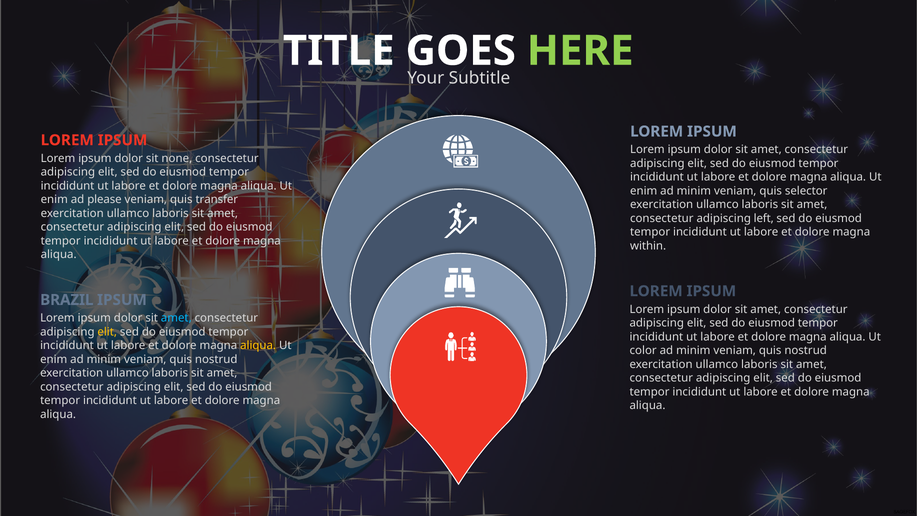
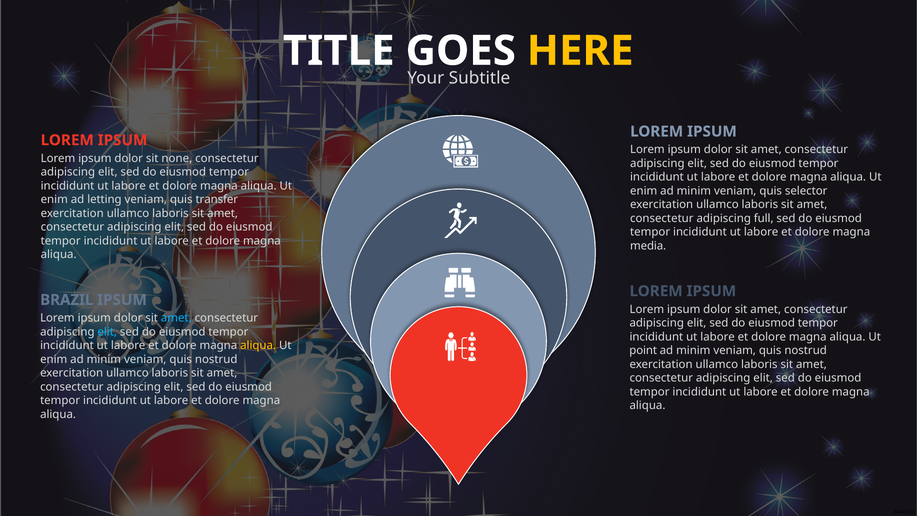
HERE colour: light green -> yellow
please: please -> letting
left: left -> full
within: within -> media
elit at (107, 332) colour: yellow -> light blue
color: color -> point
